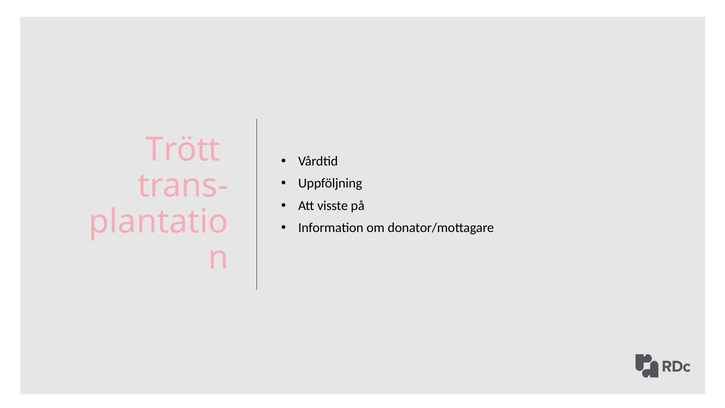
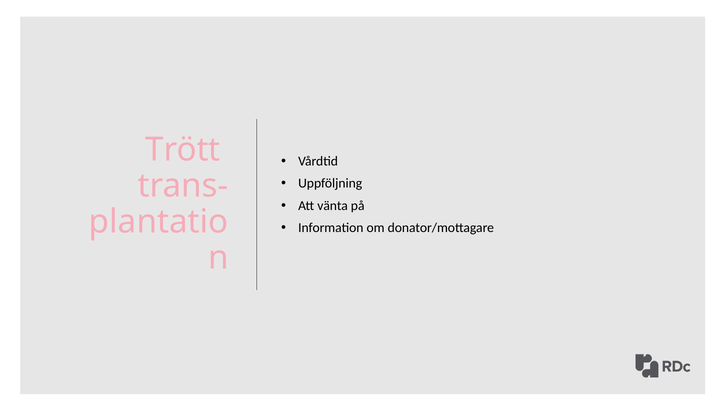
visste: visste -> vänta
